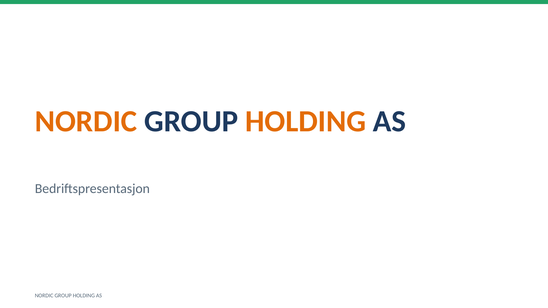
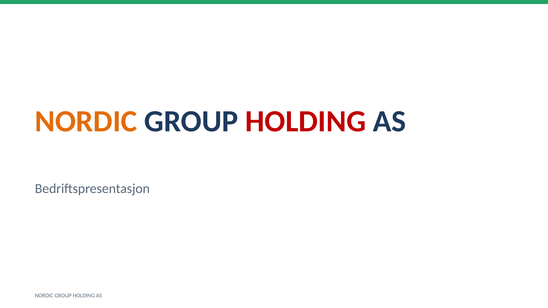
HOLDING at (306, 122) colour: orange -> red
